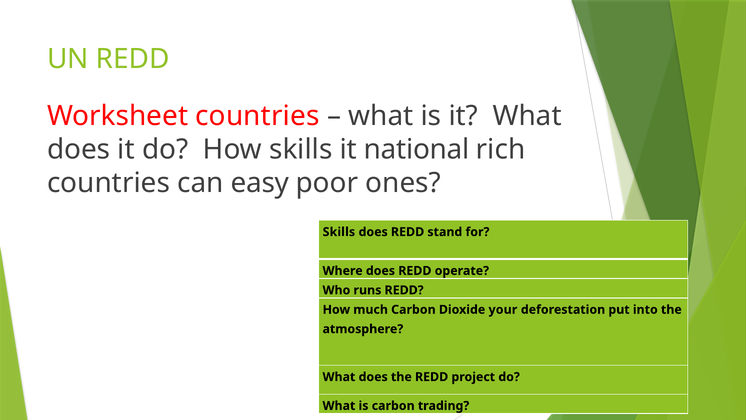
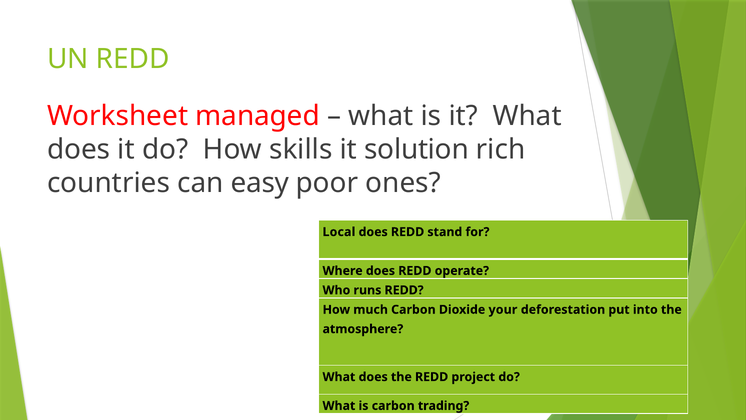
Worksheet countries: countries -> managed
national: national -> solution
Skills at (339, 232): Skills -> Local
